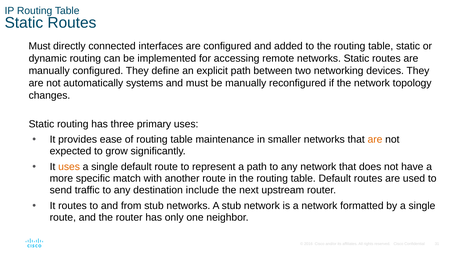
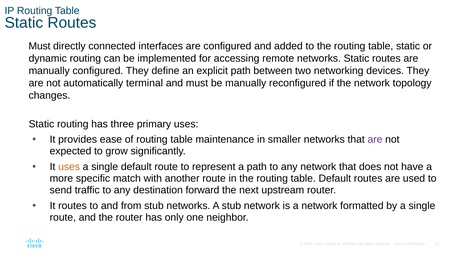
systems: systems -> terminal
are at (375, 140) colour: orange -> purple
include: include -> forward
